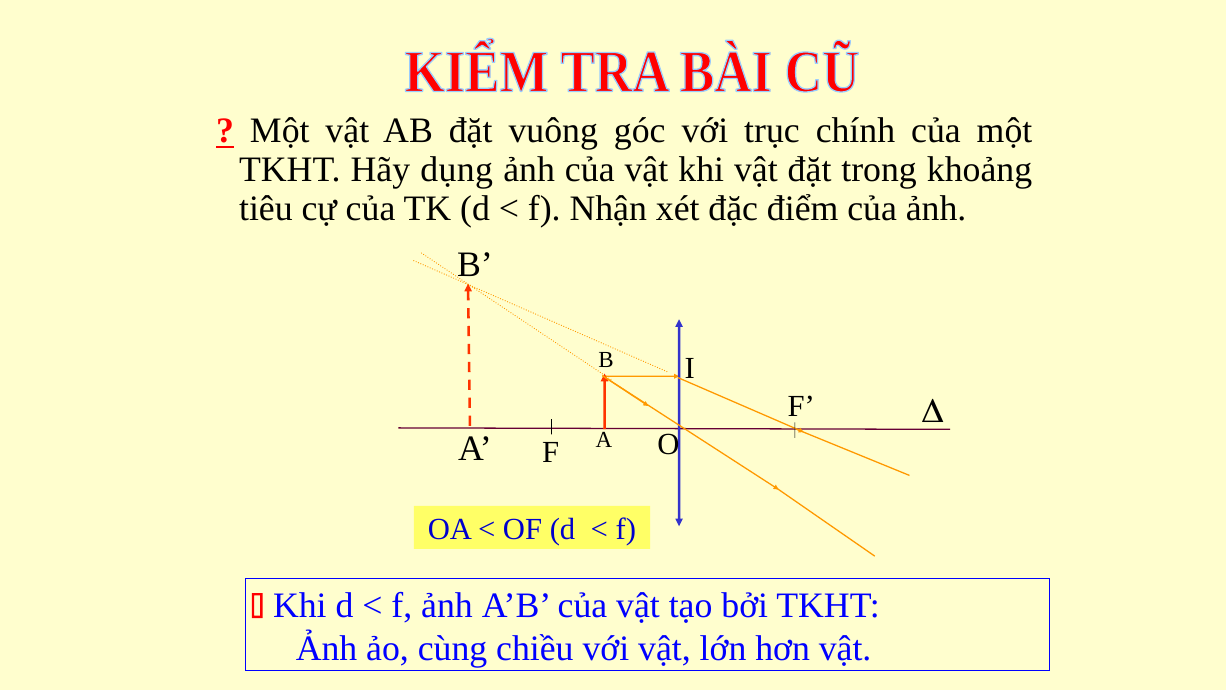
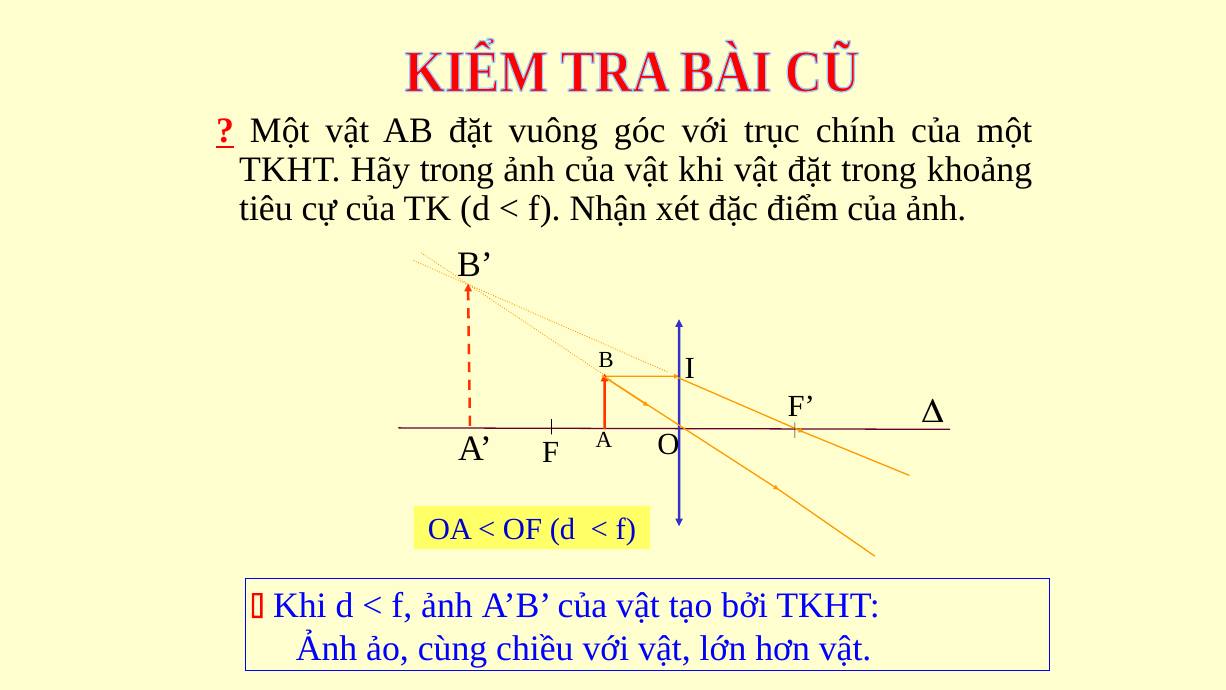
Hãy dụng: dụng -> trong
